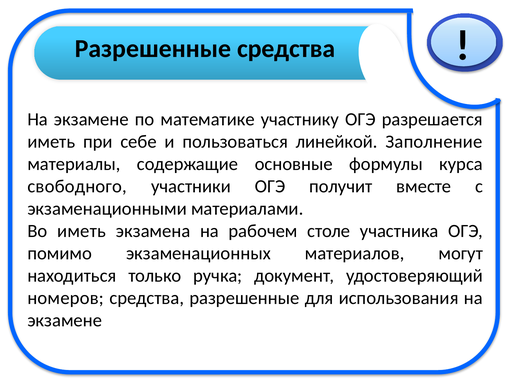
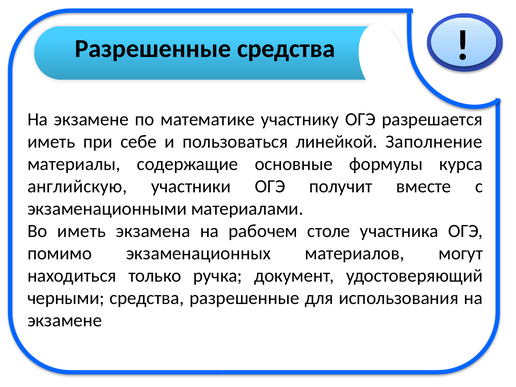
свободного: свободного -> английскую
номеров: номеров -> черными
